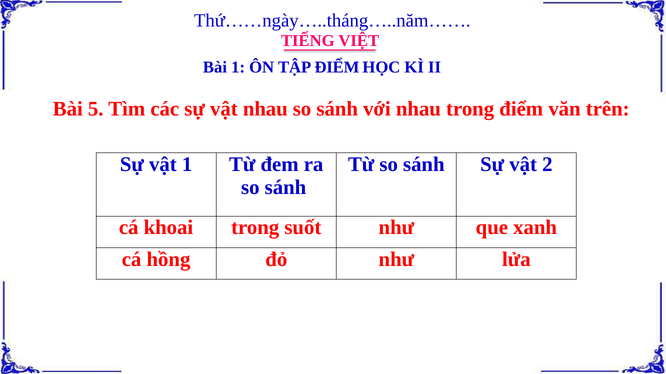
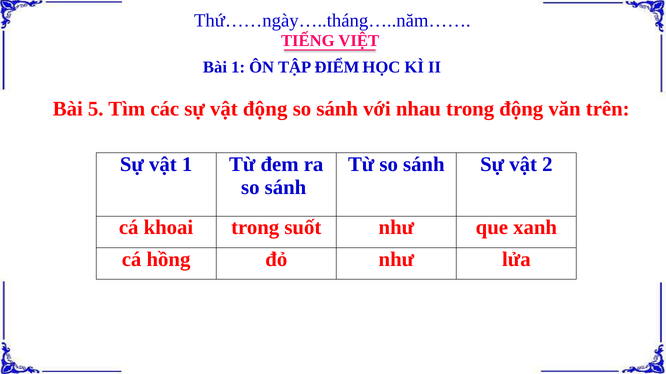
vật nhau: nhau -> động
trong điểm: điểm -> động
